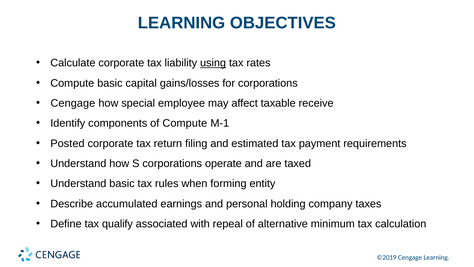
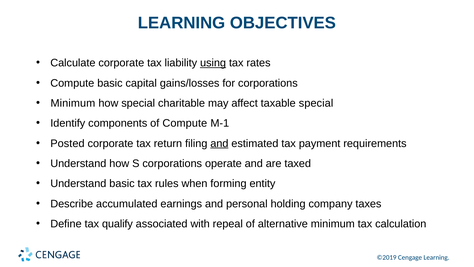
Cengage at (73, 103): Cengage -> Minimum
employee: employee -> charitable
taxable receive: receive -> special
and at (219, 143) underline: none -> present
